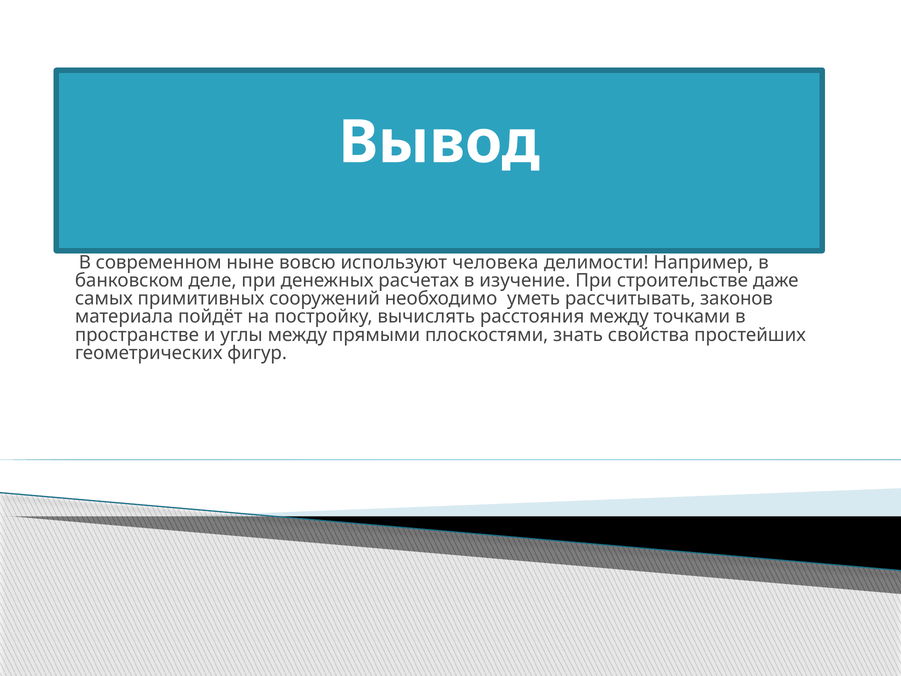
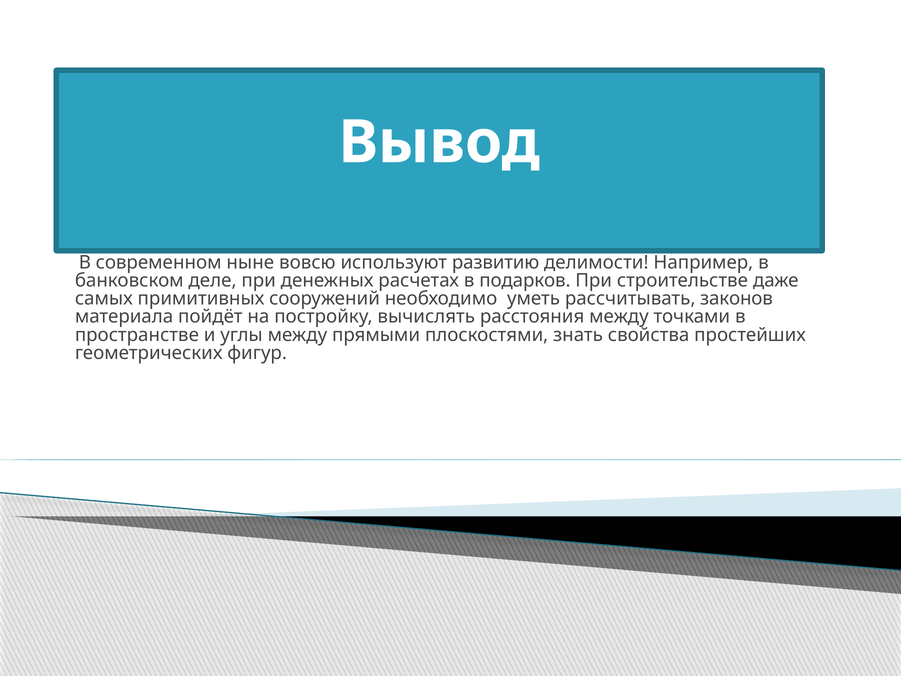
человека: человека -> развитию
изучение: изучение -> подарков
